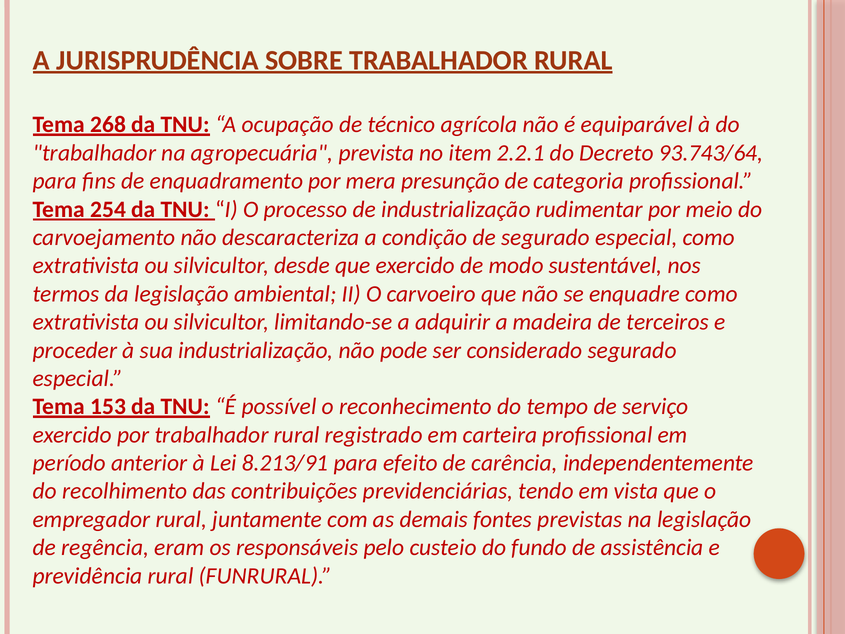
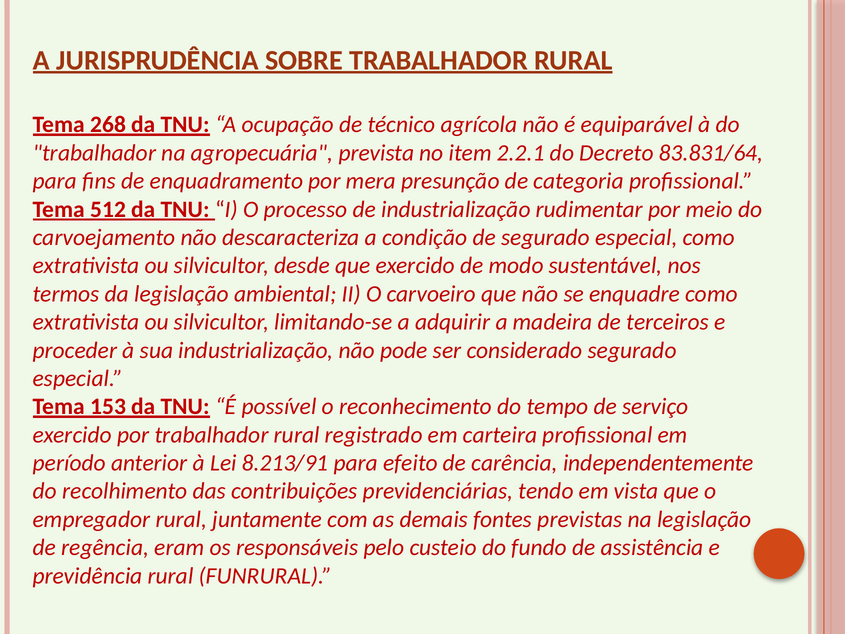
93.743/64: 93.743/64 -> 83.831/64
254: 254 -> 512
